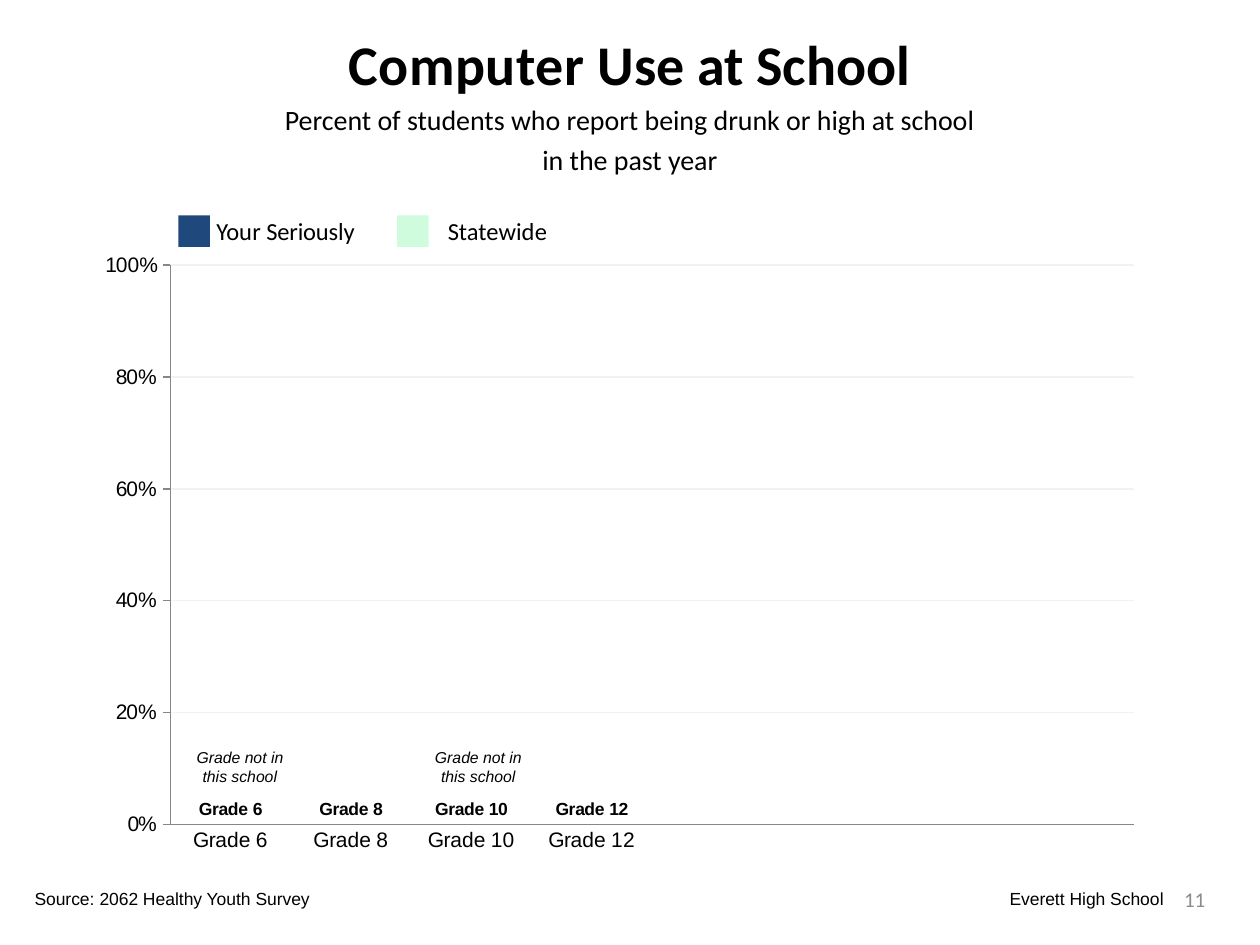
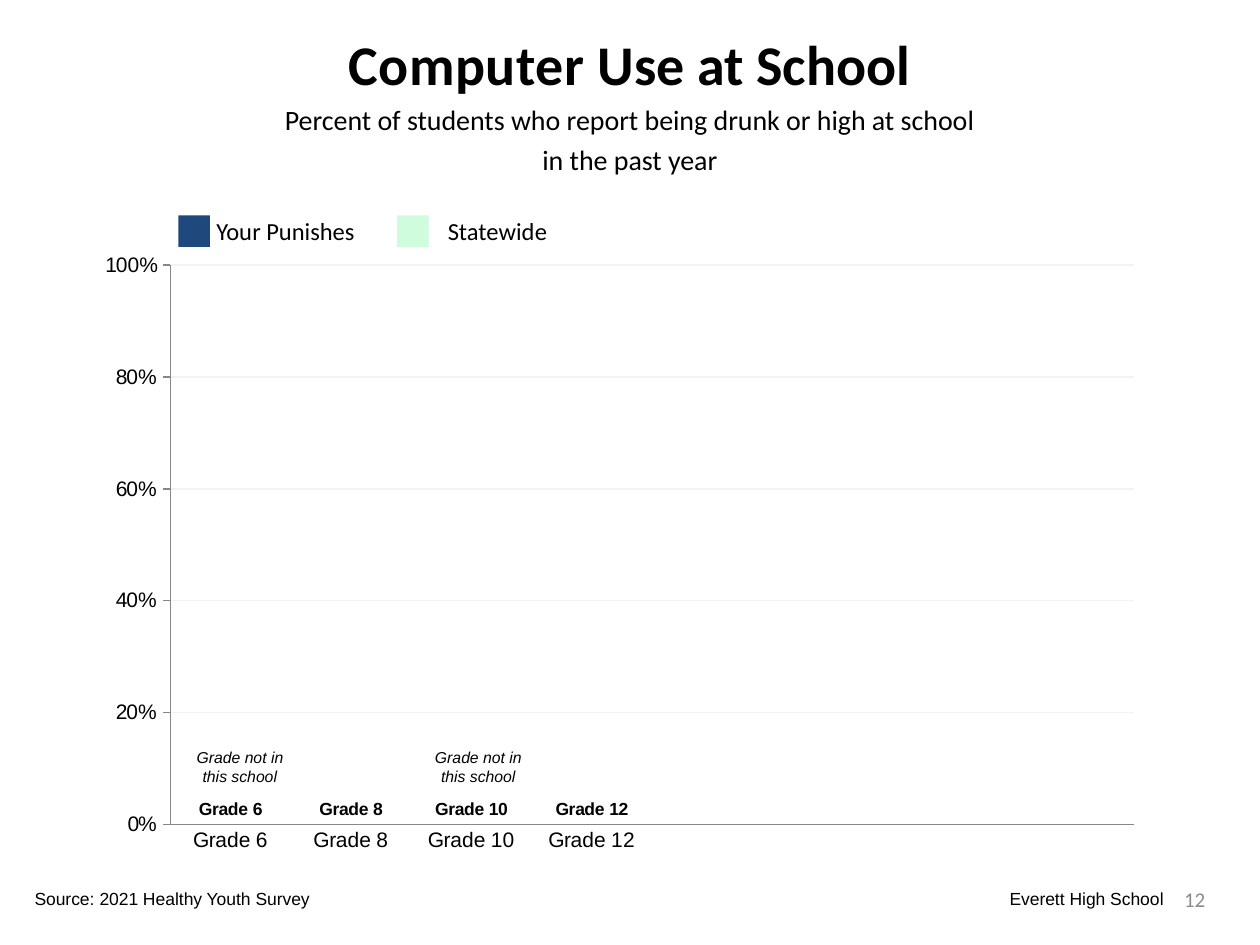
Seriously: Seriously -> Punishes
2062: 2062 -> 2021
Survey 11: 11 -> 12
